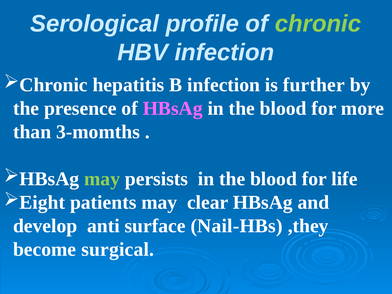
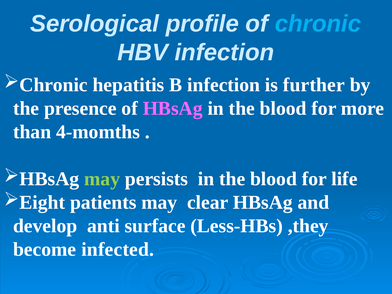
chronic at (318, 24) colour: light green -> light blue
3-momths: 3-momths -> 4-momths
Nail-HBs: Nail-HBs -> Less-HBs
surgical: surgical -> infected
